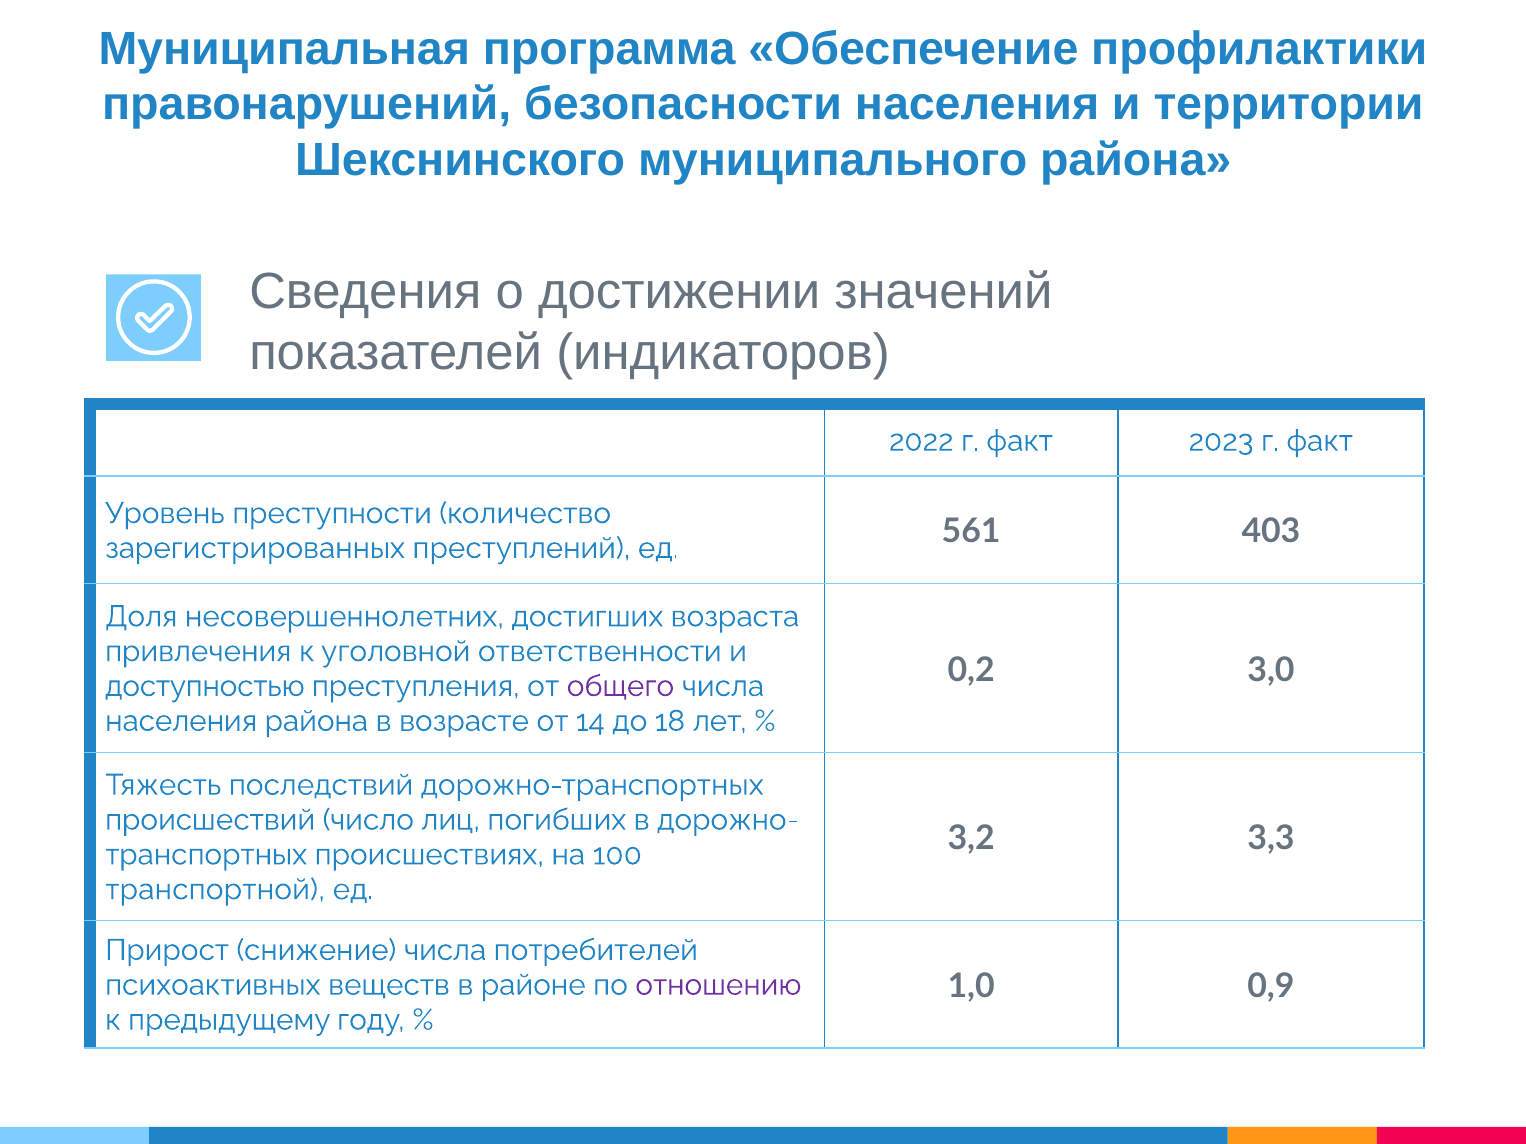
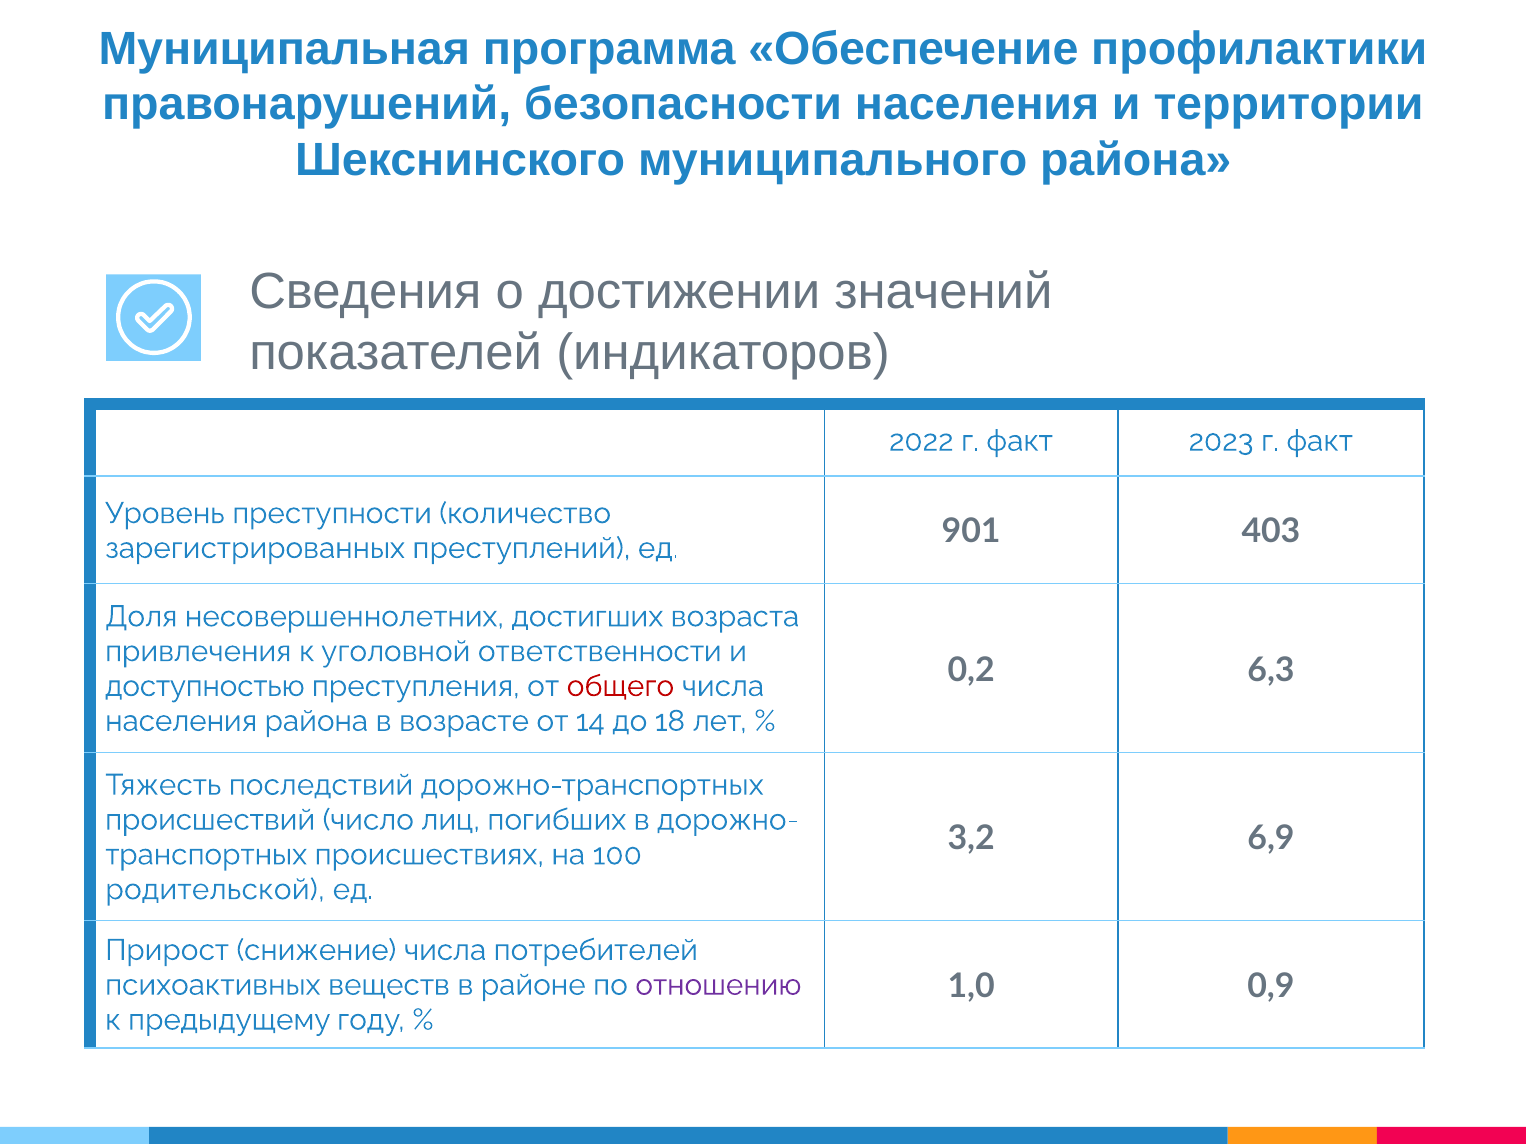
561: 561 -> 901
3,0: 3,0 -> 6,3
общего colour: purple -> red
3,3: 3,3 -> 6,9
транспортной: транспортной -> родительской
